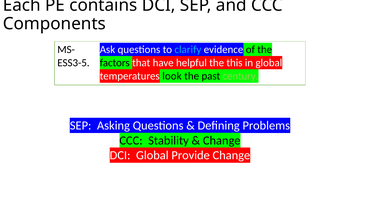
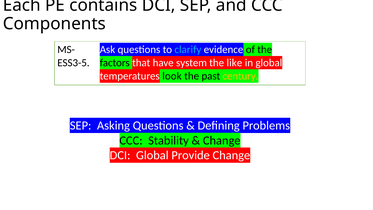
helpful: helpful -> system
this: this -> like
century colour: light green -> yellow
